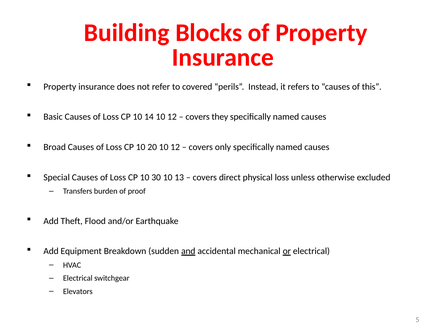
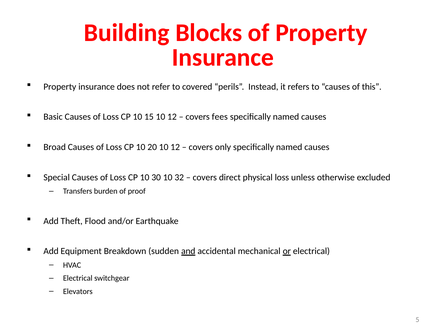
14: 14 -> 15
they: they -> fees
13: 13 -> 32
